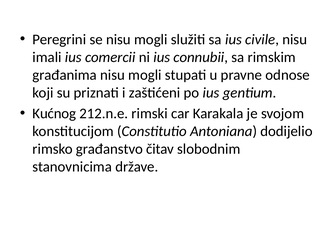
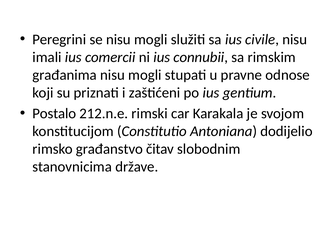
Kućnog: Kućnog -> Postalo
